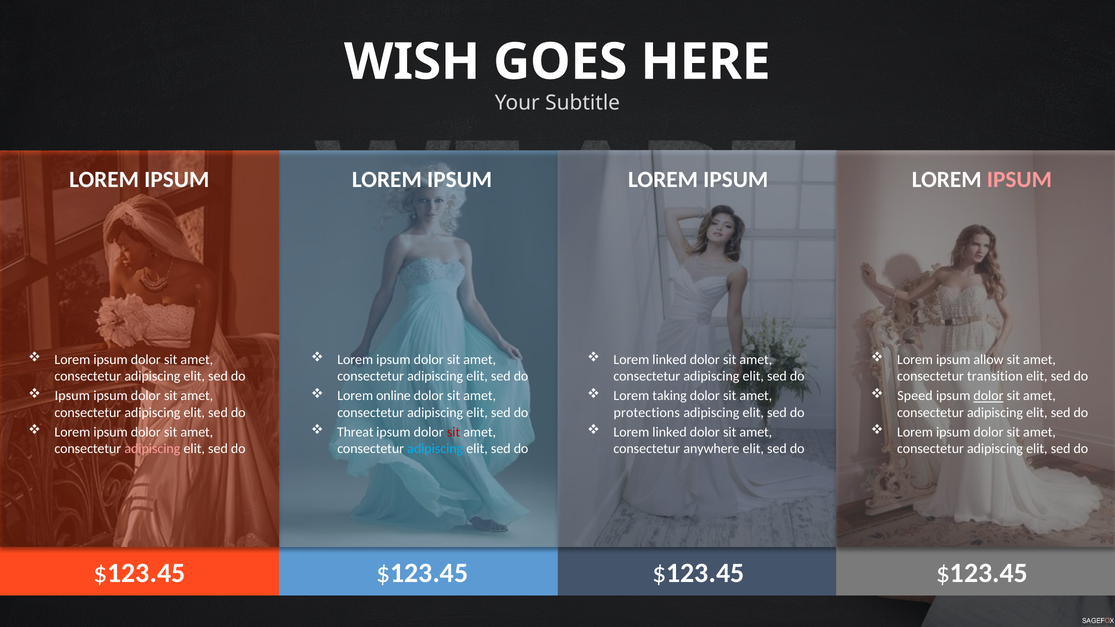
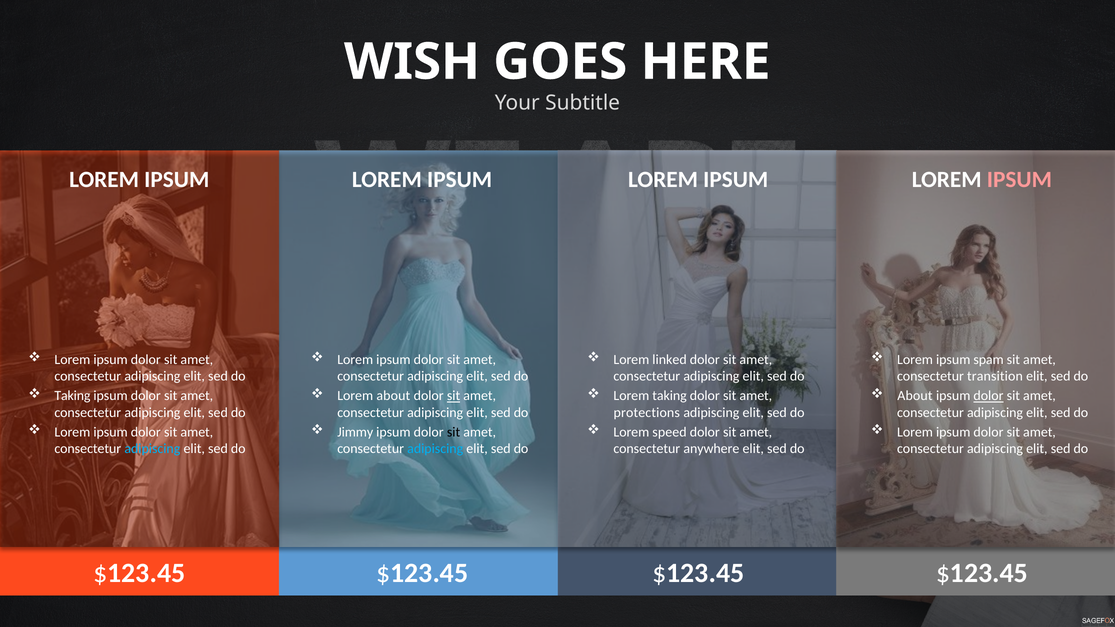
allow: allow -> spam
Ipsum at (72, 396): Ipsum -> Taking
Lorem online: online -> about
sit at (454, 396) underline: none -> present
Speed at (915, 396): Speed -> About
Threat: Threat -> Jimmy
sit at (454, 432) colour: red -> black
linked at (670, 432): linked -> speed
adipiscing at (152, 449) colour: pink -> light blue
